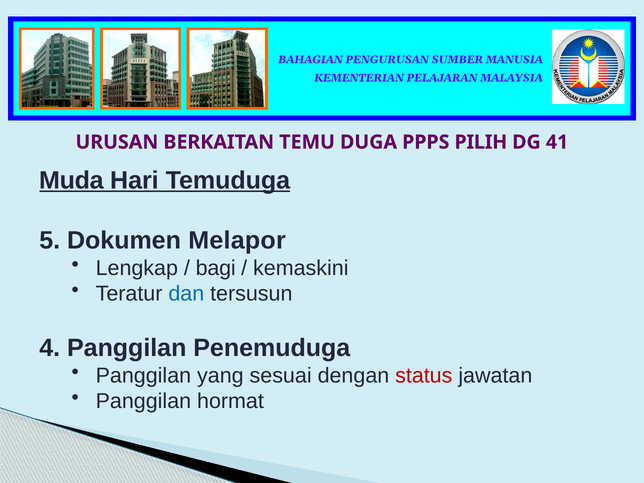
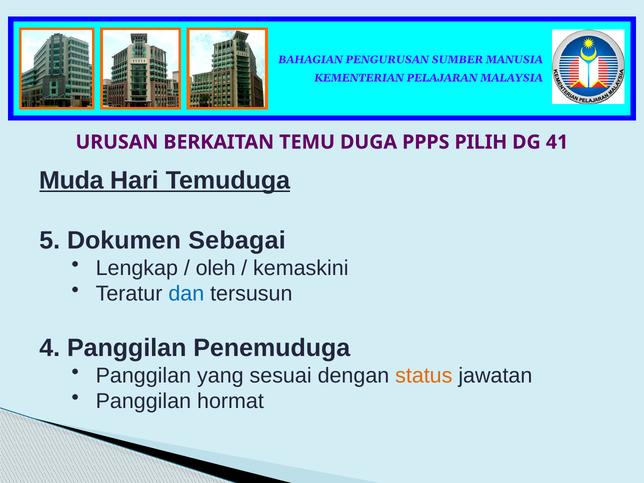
Melapor: Melapor -> Sebagai
bagi: bagi -> oleh
status colour: red -> orange
